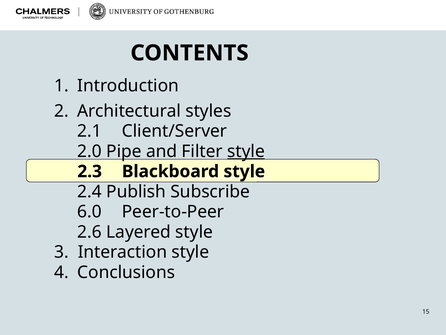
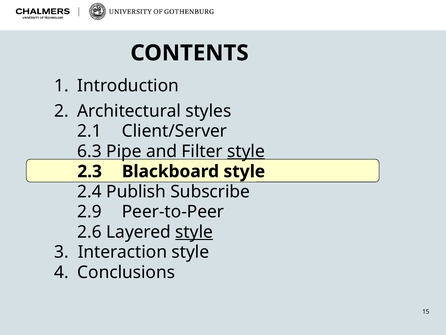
2.0: 2.0 -> 6.3
6.0: 6.0 -> 2.9
style at (194, 232) underline: none -> present
